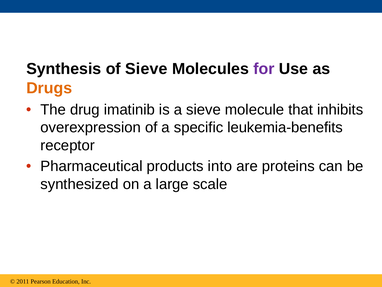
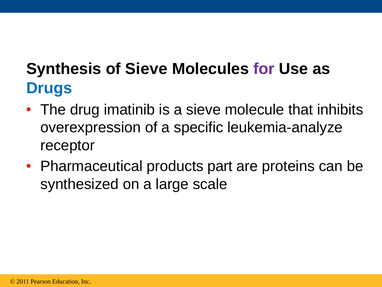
Drugs colour: orange -> blue
leukemia-benefits: leukemia-benefits -> leukemia-analyze
into: into -> part
